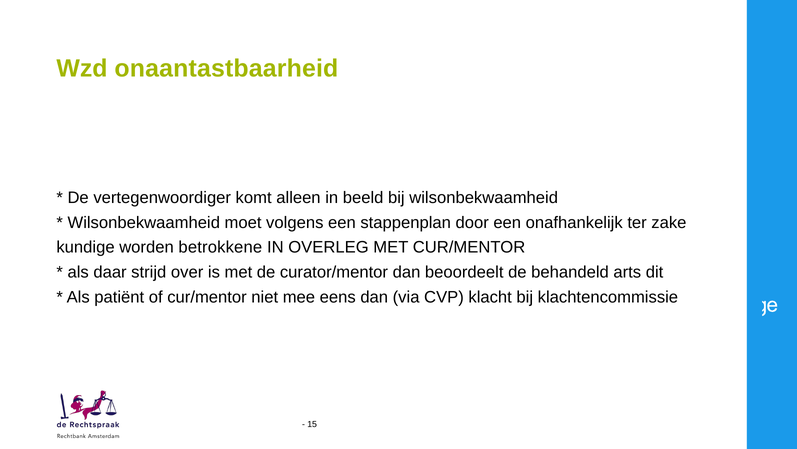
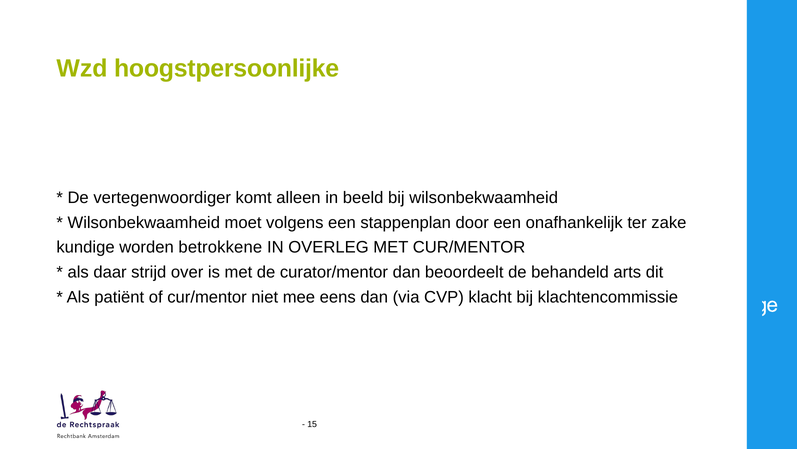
onaantastbaarheid: onaantastbaarheid -> hoogstpersoonlijke
